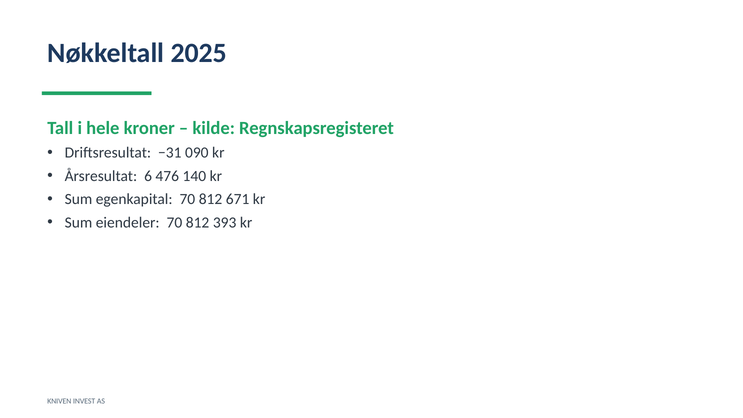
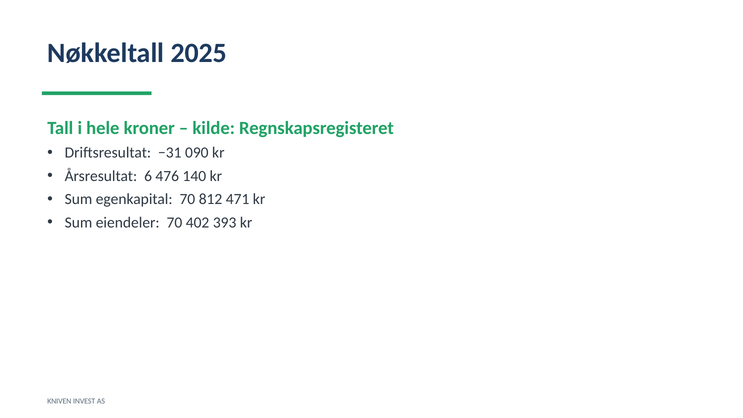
671: 671 -> 471
eiendeler 70 812: 812 -> 402
